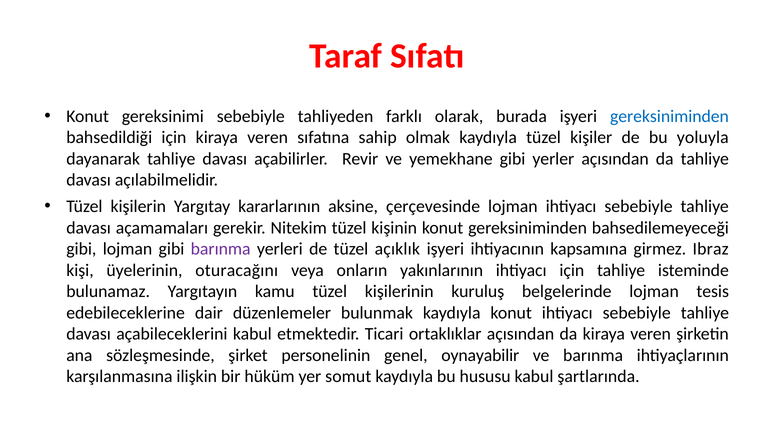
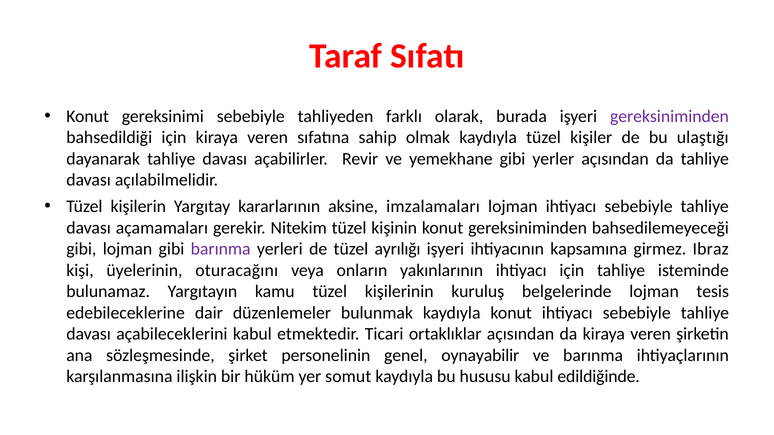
gereksiniminden at (669, 116) colour: blue -> purple
yoluyla: yoluyla -> ulaştığı
çerçevesinde: çerçevesinde -> imzalamaları
açıklık: açıklık -> ayrılığı
şartlarında: şartlarında -> edildiğinde
